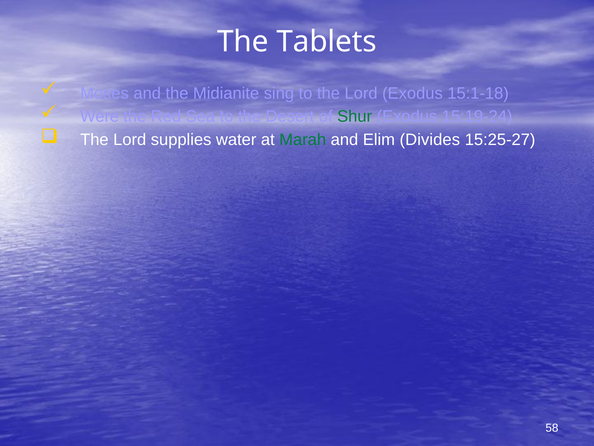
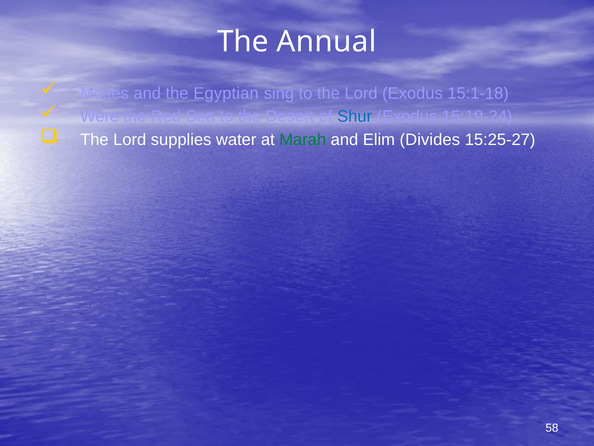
Tablets: Tablets -> Annual
Midianite: Midianite -> Egyptian
Shur colour: green -> blue
